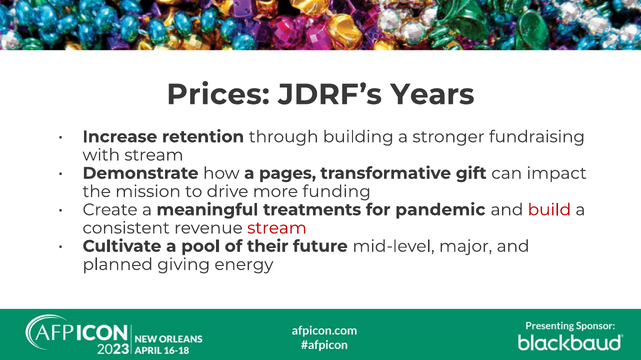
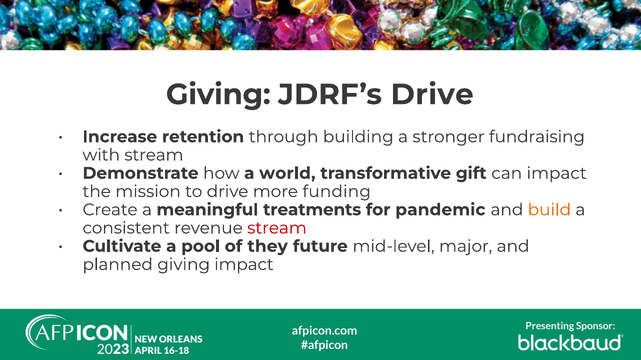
Prices at (218, 95): Prices -> Giving
JDRF’s Years: Years -> Drive
pages: pages -> world
build colour: red -> orange
their: their -> they
giving energy: energy -> impact
